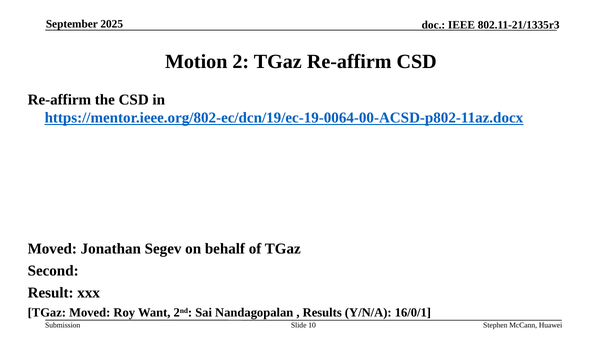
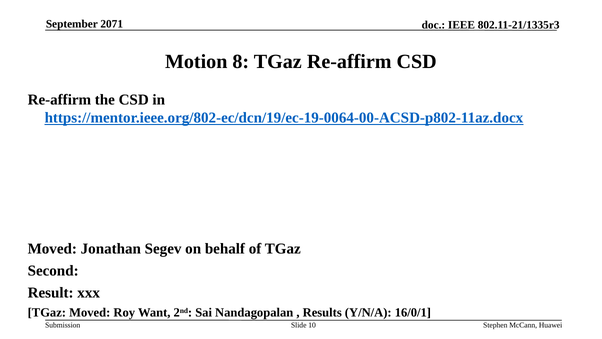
2025: 2025 -> 2071
2: 2 -> 8
